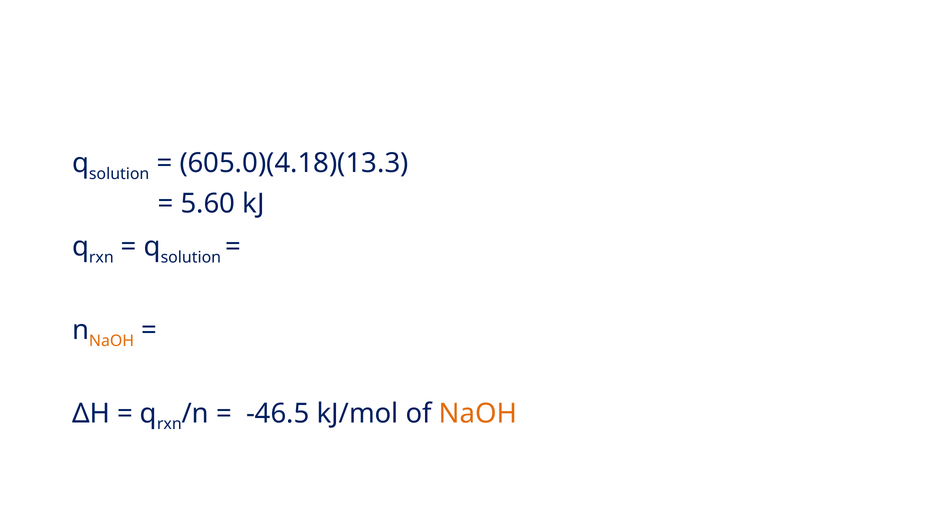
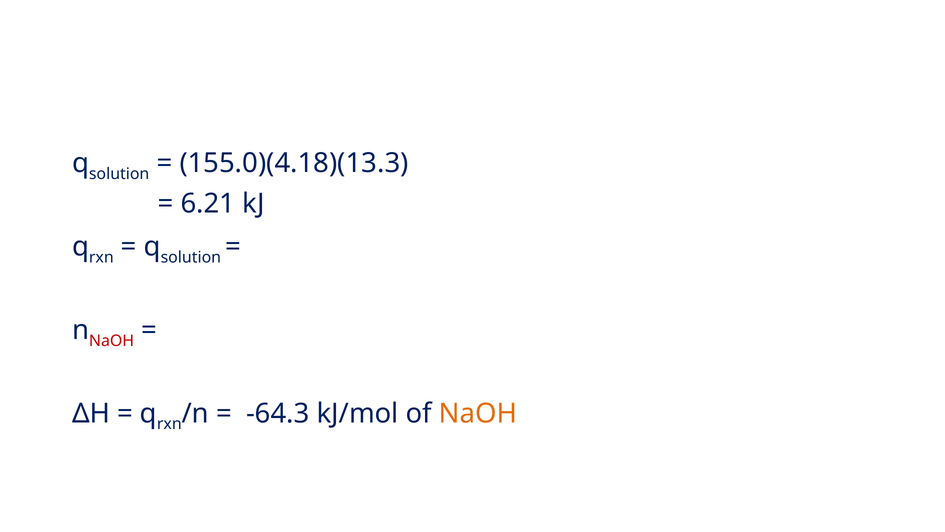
605.0)(4.18)(13.3: 605.0)(4.18)(13.3 -> 155.0)(4.18)(13.3
5.60: 5.60 -> 6.21
NaOH at (112, 340) colour: orange -> red
-46.5: -46.5 -> -64.3
